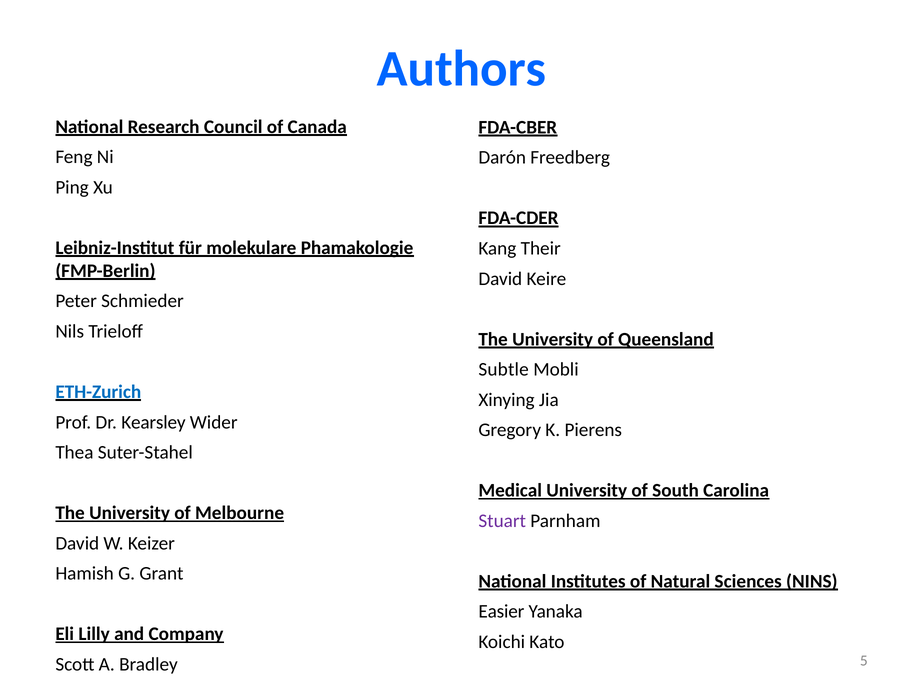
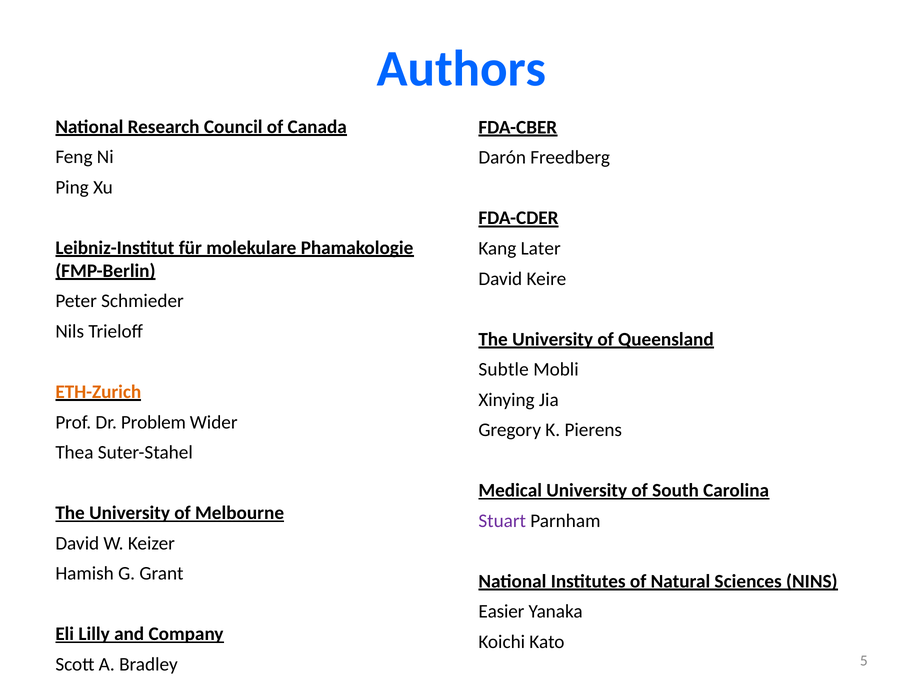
Their: Their -> Later
ETH-Zurich colour: blue -> orange
Kearsley: Kearsley -> Problem
